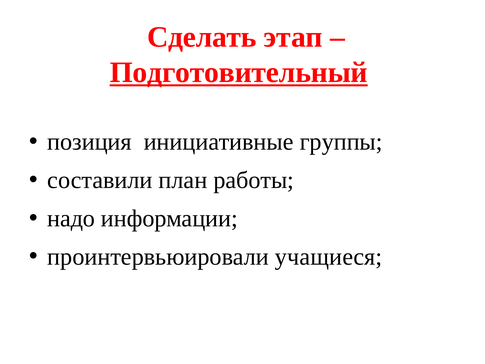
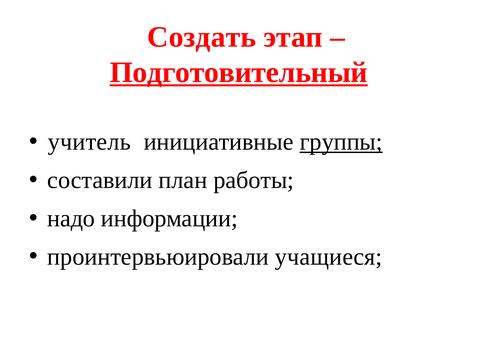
Сделать: Сделать -> Создать
позиция: позиция -> учитель
группы underline: none -> present
